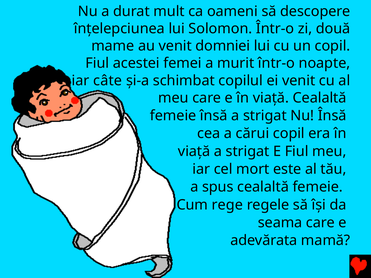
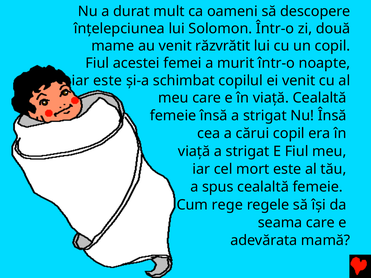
domniei: domniei -> răzvrătit
iar câte: câte -> este
